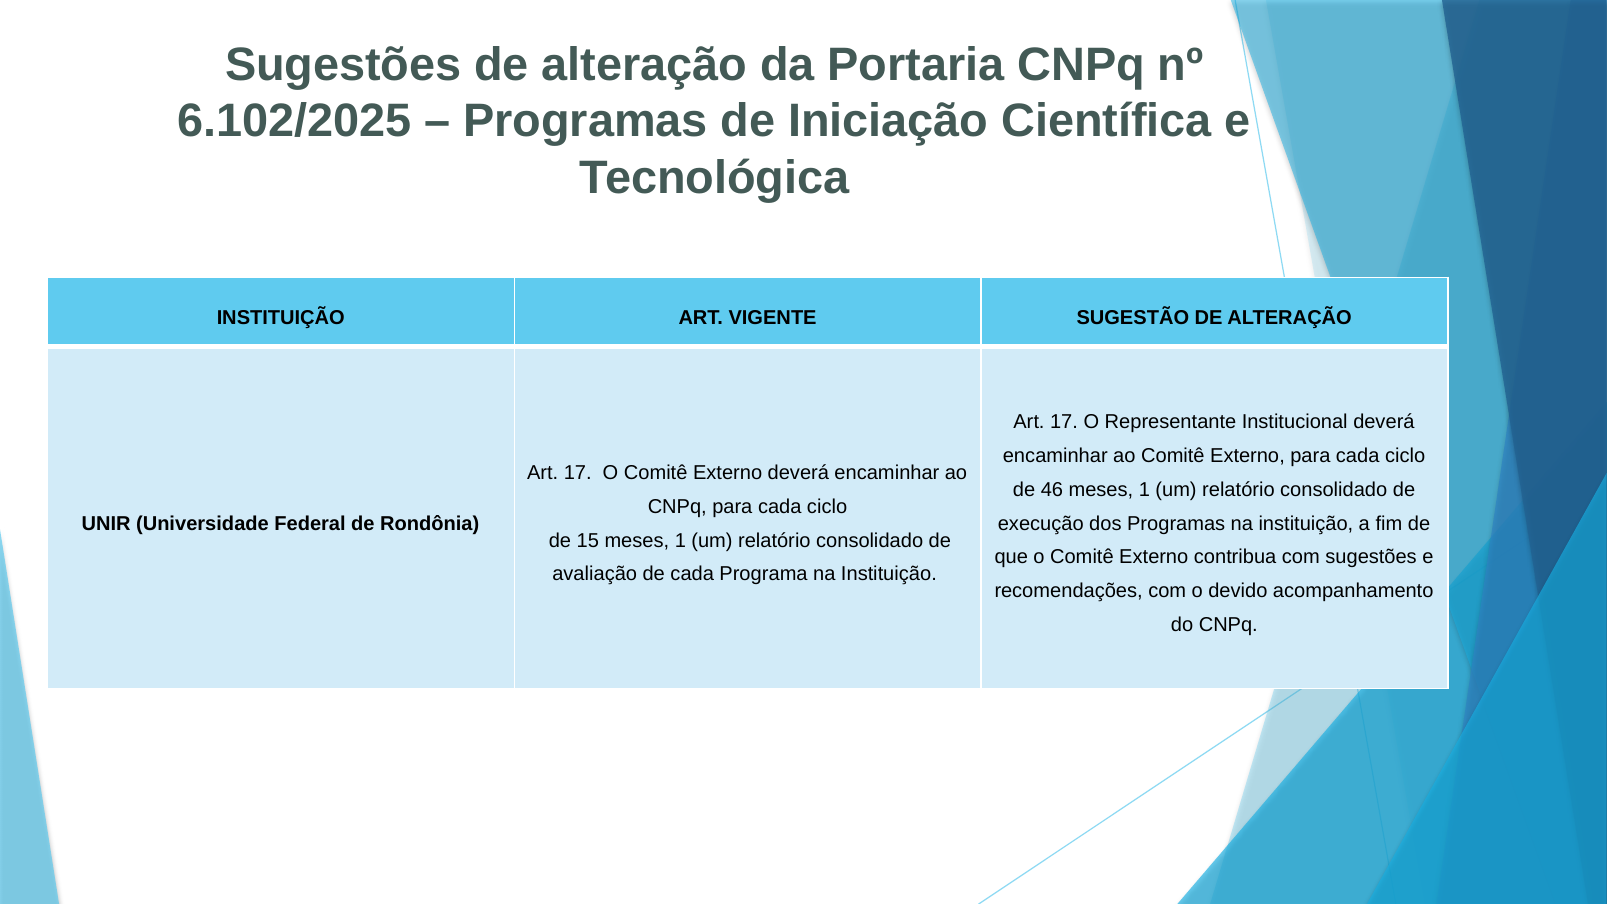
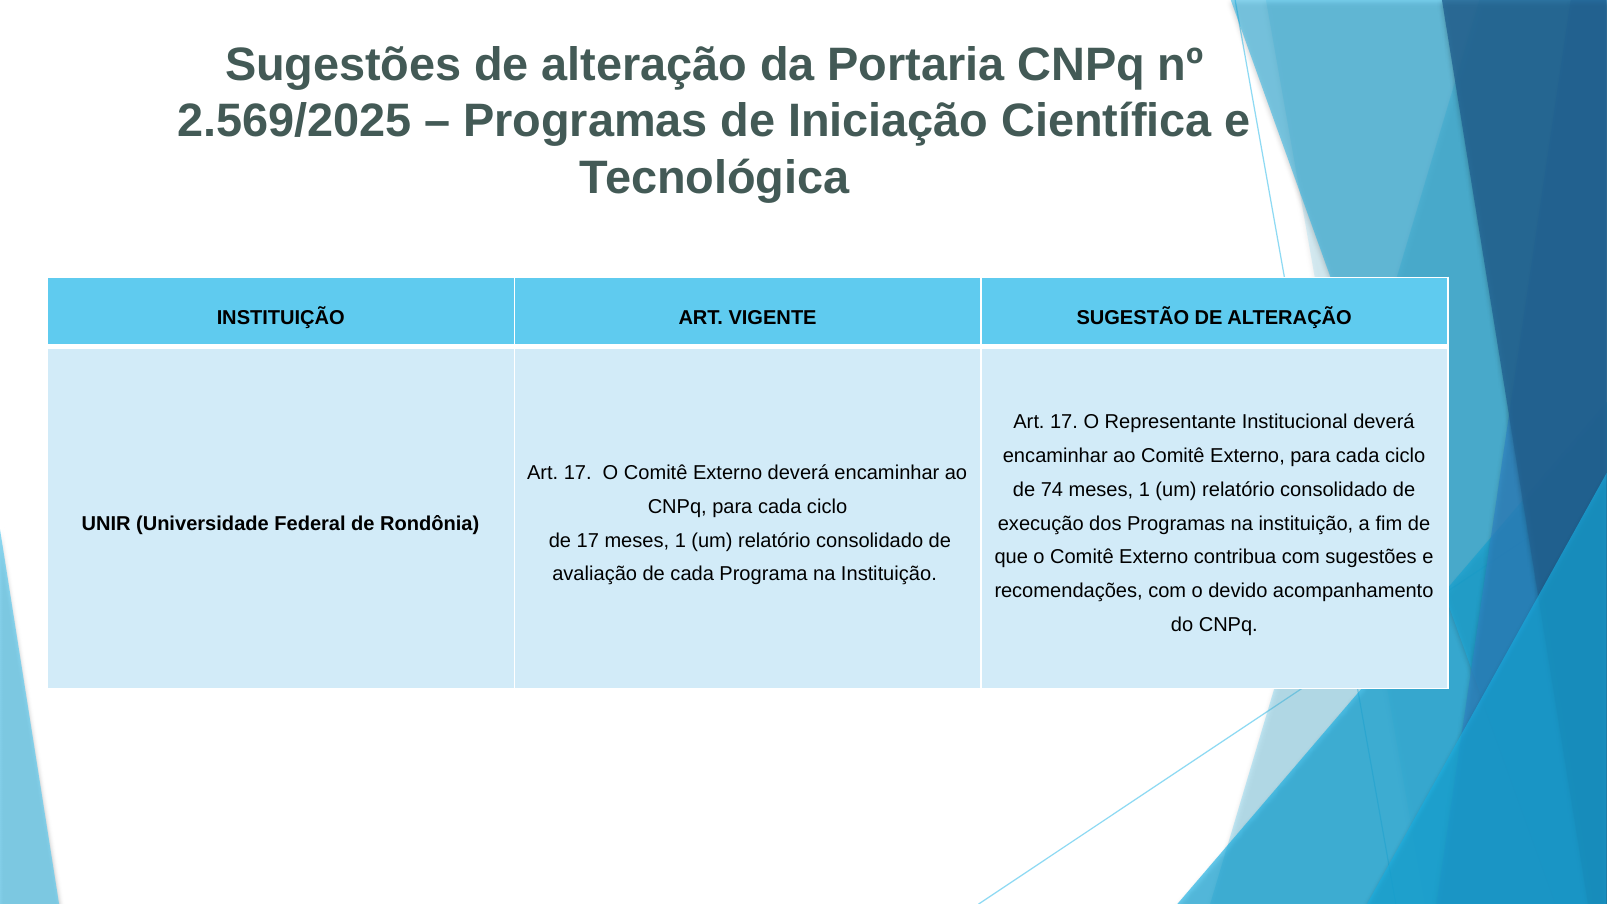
6.102/2025: 6.102/2025 -> 2.569/2025
46: 46 -> 74
de 15: 15 -> 17
